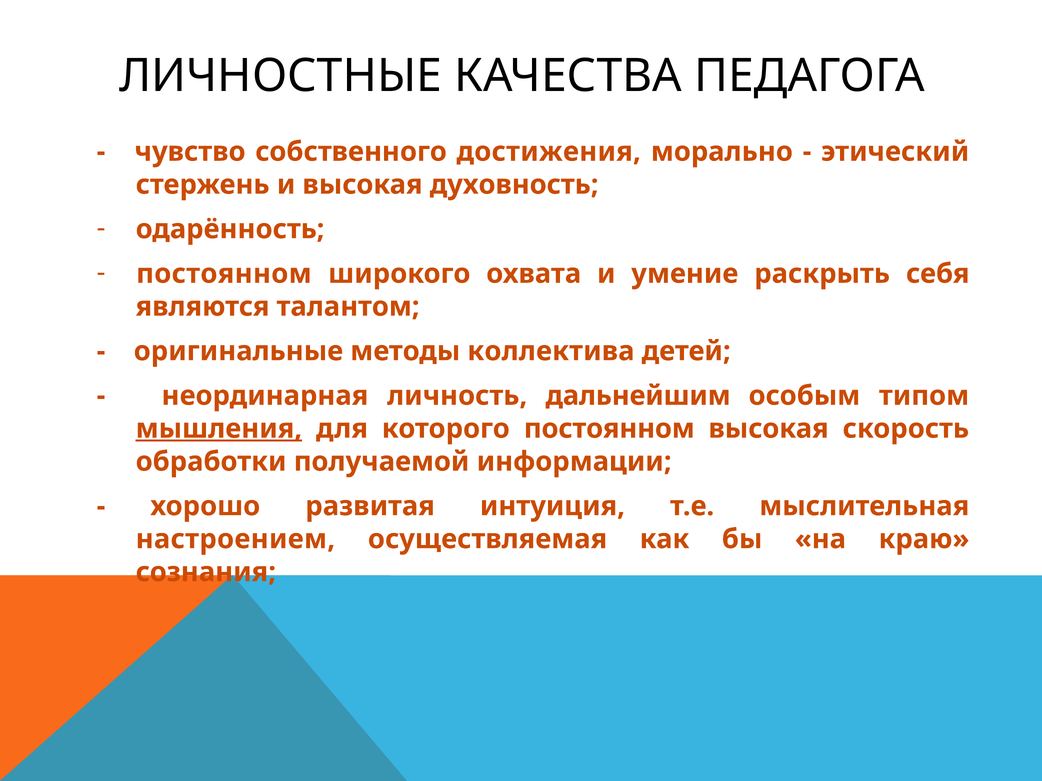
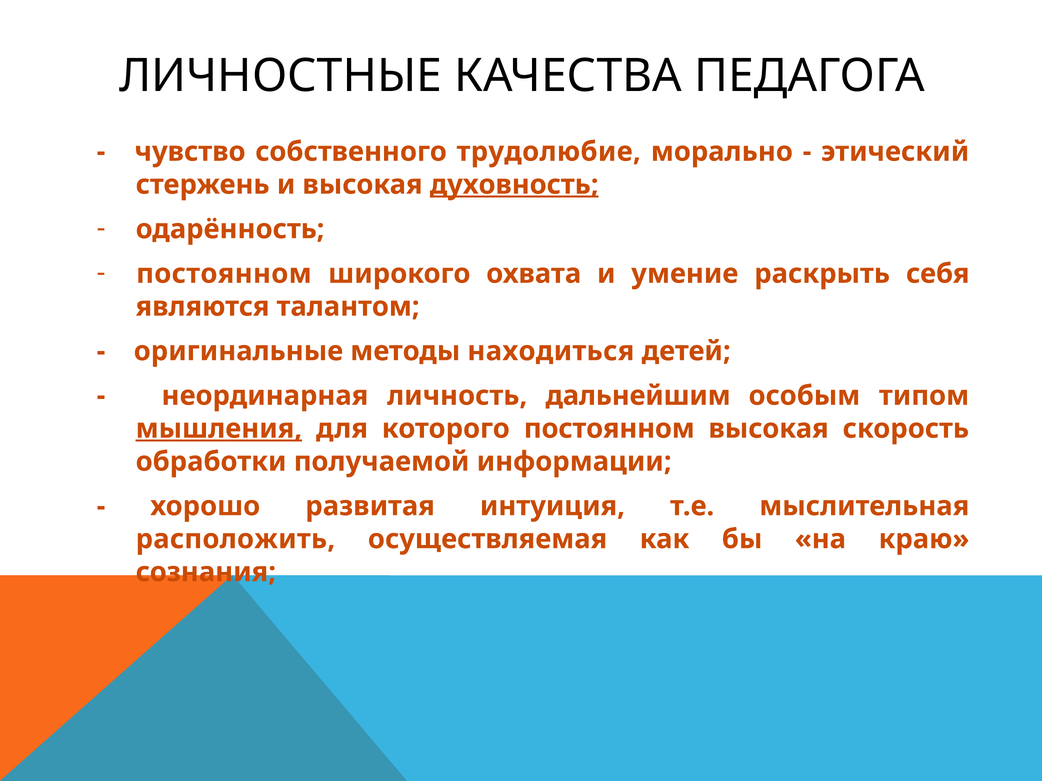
достижения: достижения -> трудолюбие
духовность underline: none -> present
коллектива: коллектива -> находиться
настроением: настроением -> расположить
